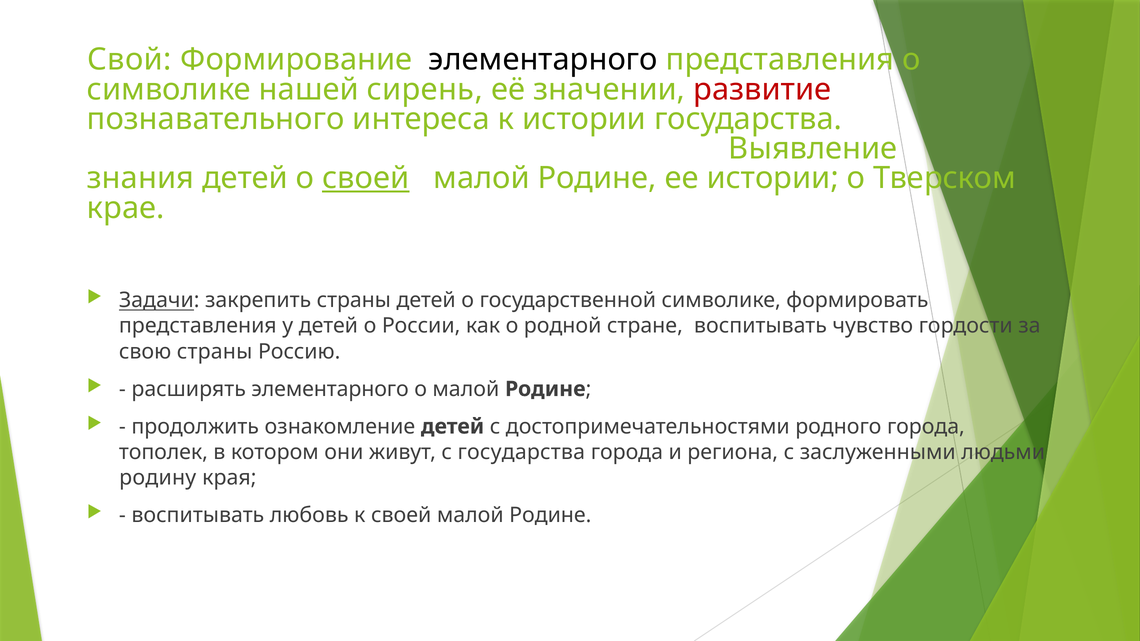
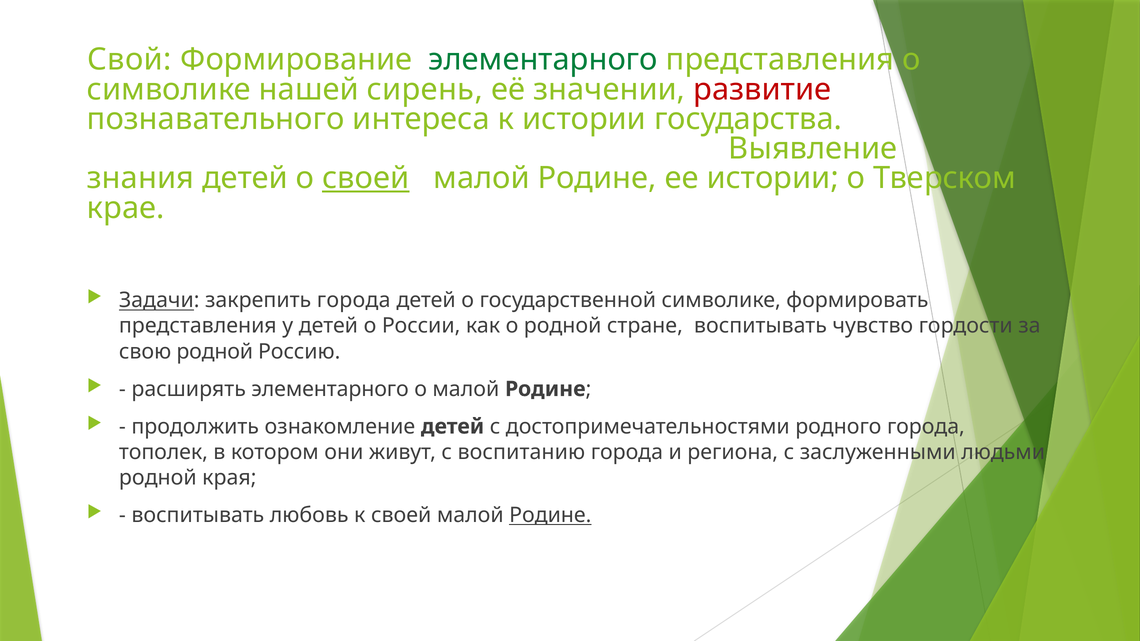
элементарного at (543, 60) colour: black -> green
закрепить страны: страны -> города
свою страны: страны -> родной
с государства: государства -> воспитанию
родину at (158, 478): родину -> родной
Родине at (550, 516) underline: none -> present
